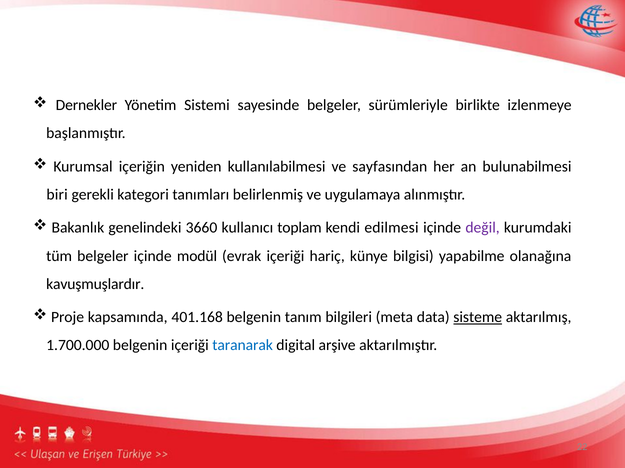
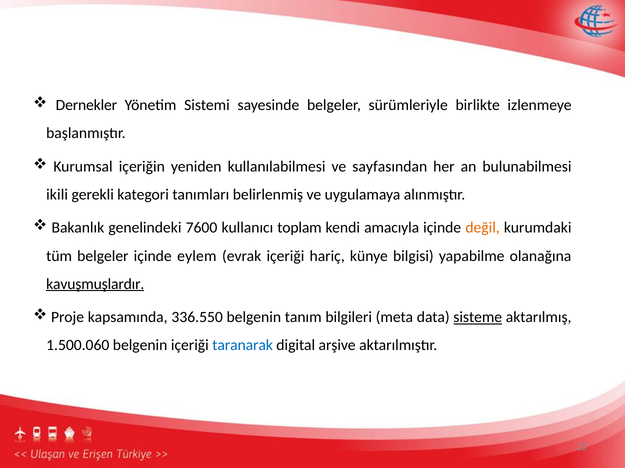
biri: biri -> ikili
3660: 3660 -> 7600
edilmesi: edilmesi -> amacıyla
değil colour: purple -> orange
modül: modül -> eylem
kavuşmuşlardır underline: none -> present
401.168: 401.168 -> 336.550
1.700.000: 1.700.000 -> 1.500.060
